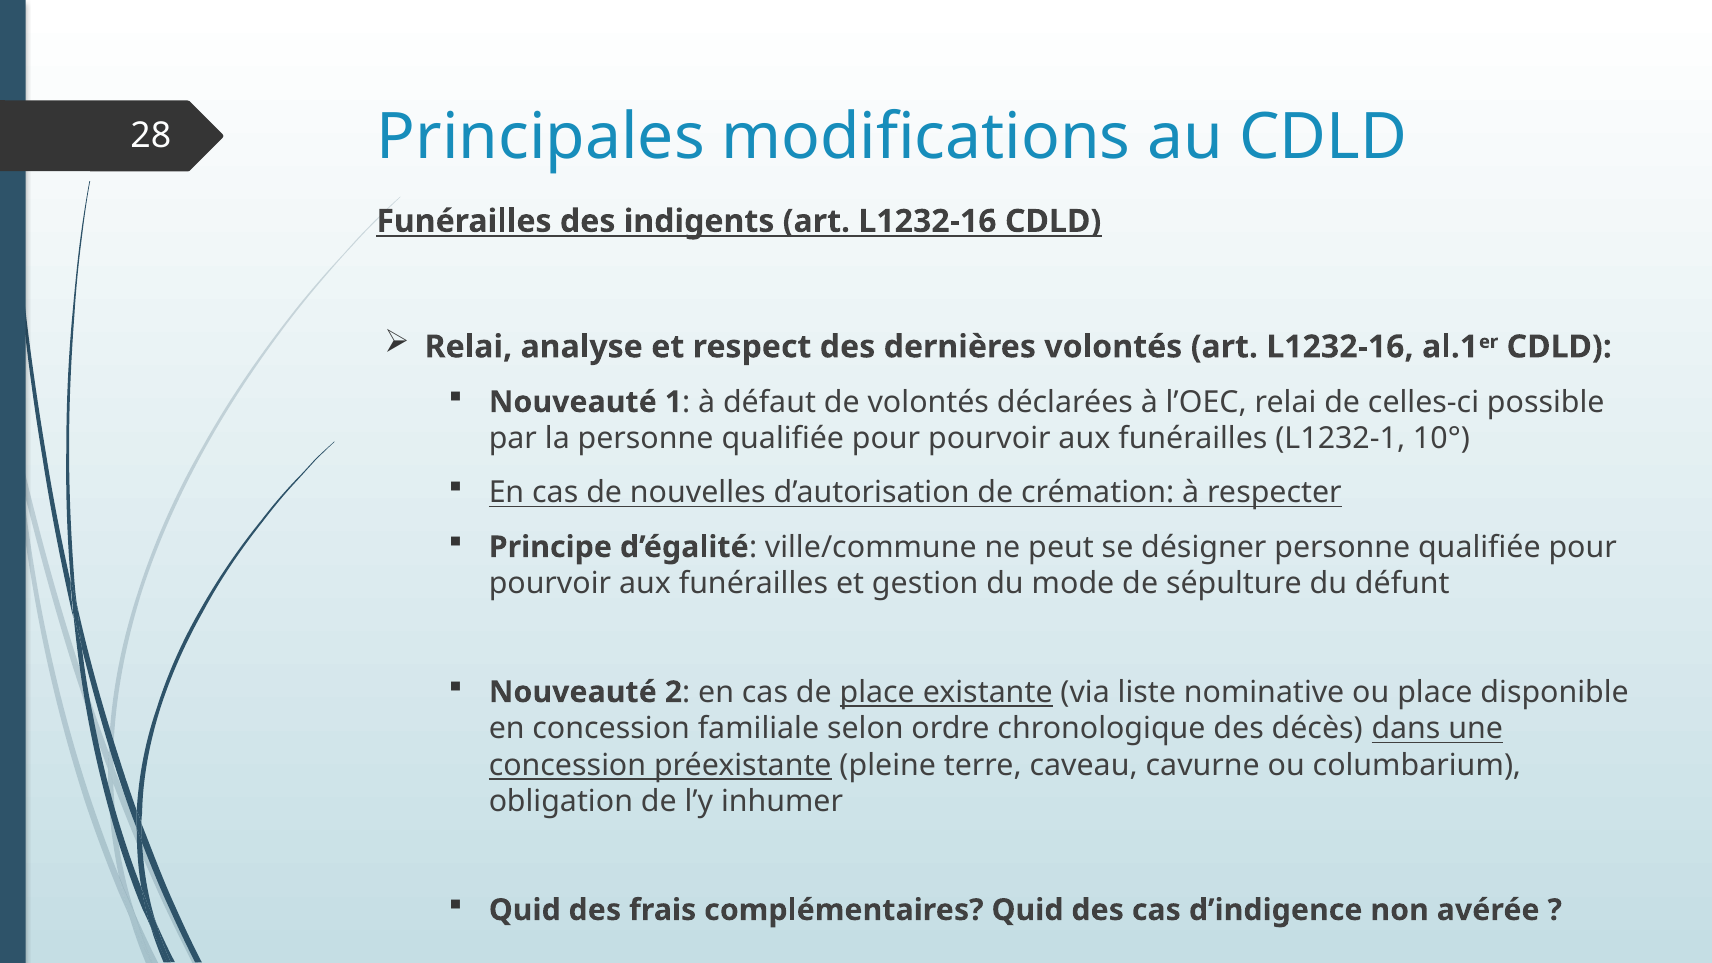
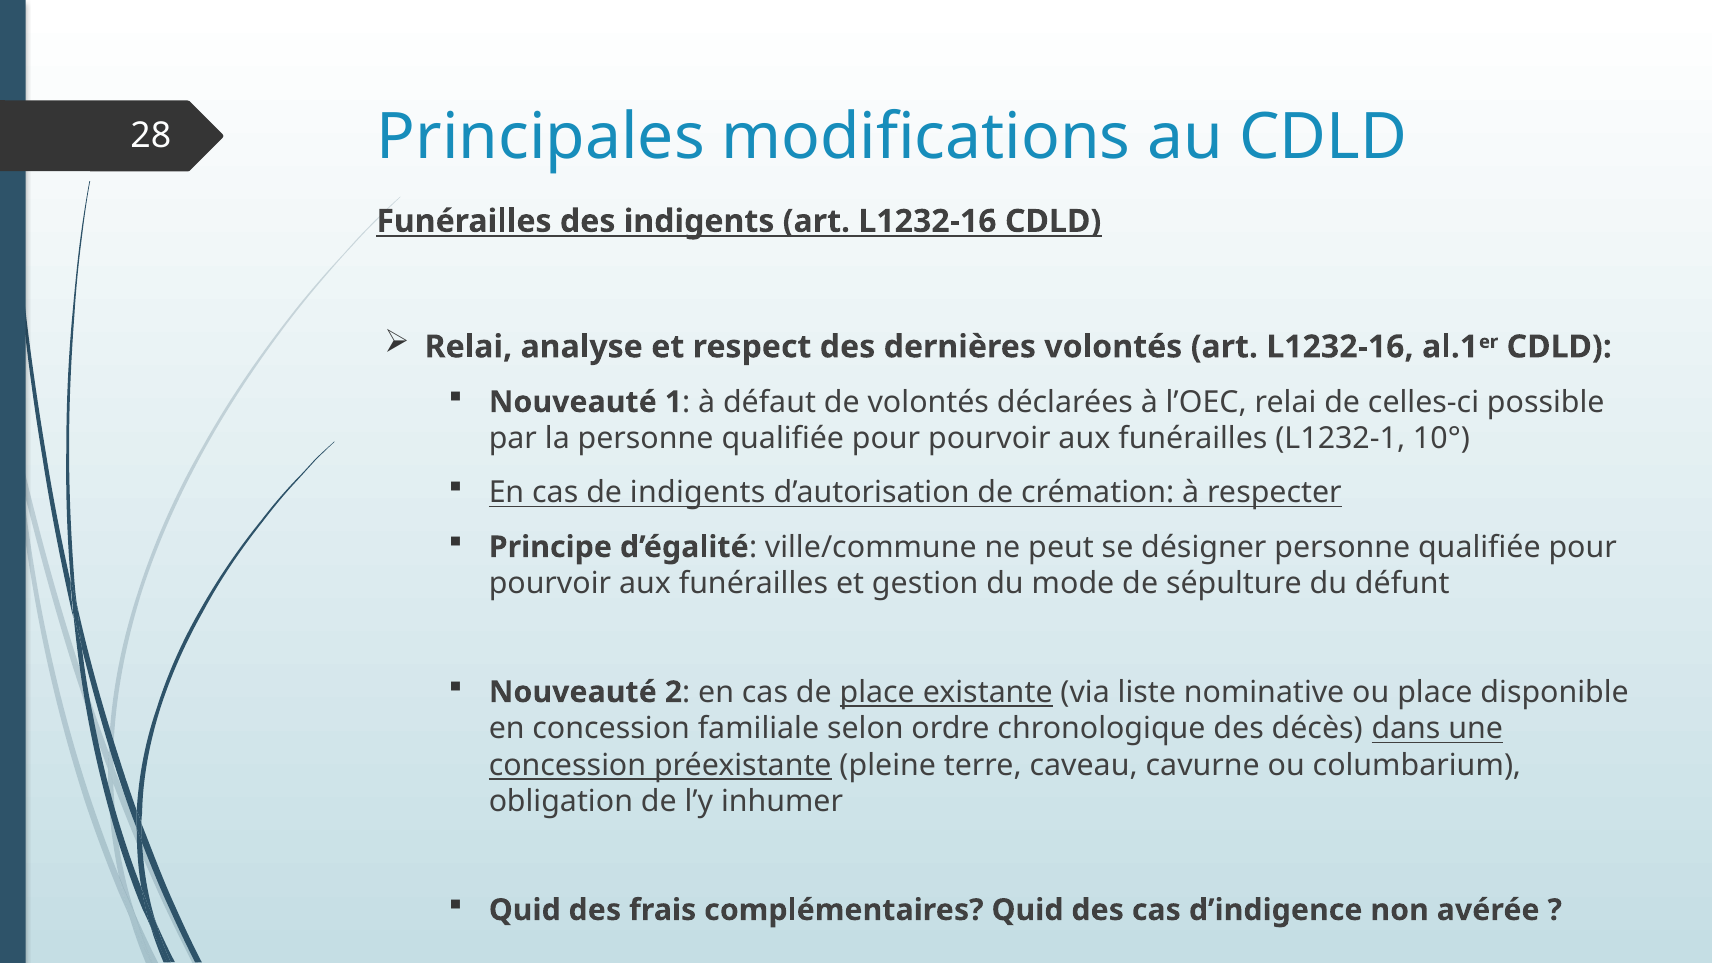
de nouvelles: nouvelles -> indigents
